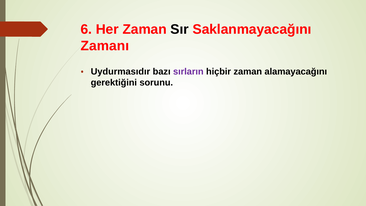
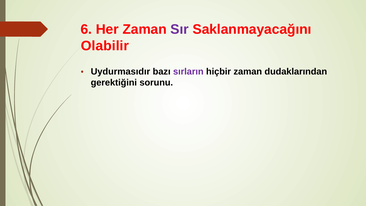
Sır colour: black -> purple
Zamanı: Zamanı -> Olabilir
alamayacağını: alamayacağını -> dudaklarından
